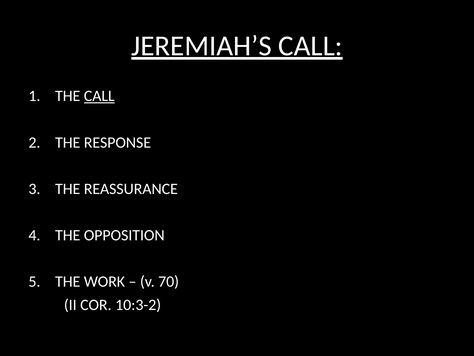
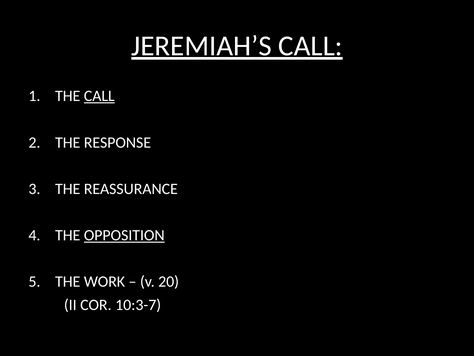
OPPOSITION underline: none -> present
70: 70 -> 20
10:3-2: 10:3-2 -> 10:3-7
